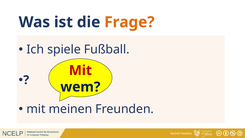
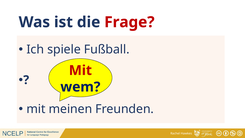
Frage colour: orange -> red
